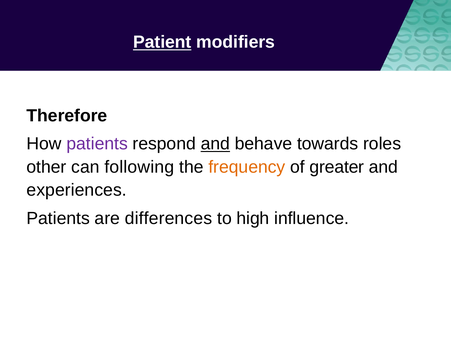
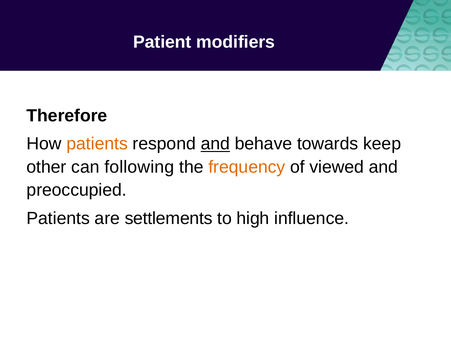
Patient underline: present -> none
patients at (97, 144) colour: purple -> orange
roles: roles -> keep
greater: greater -> viewed
experiences: experiences -> preoccupied
differences: differences -> settlements
